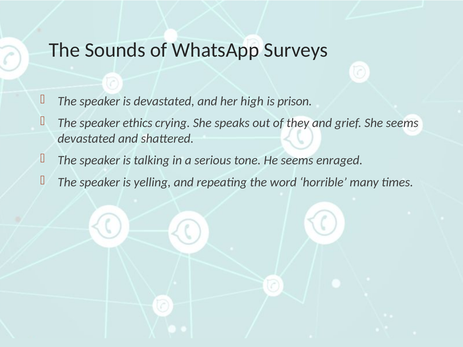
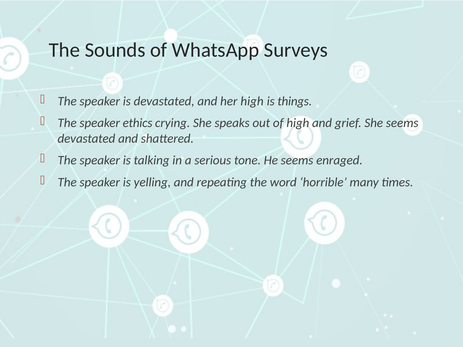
prison: prison -> things
of they: they -> high
